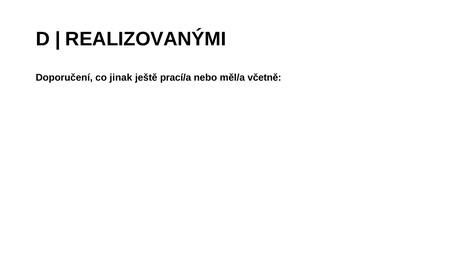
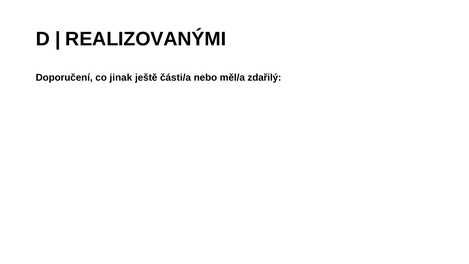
prací/a: prací/a -> části/a
včetně: včetně -> zdařilý
